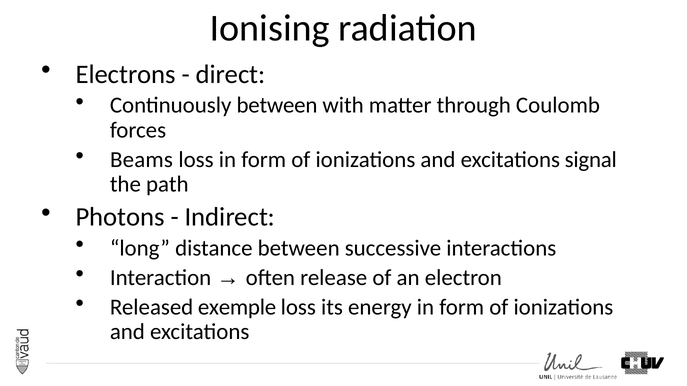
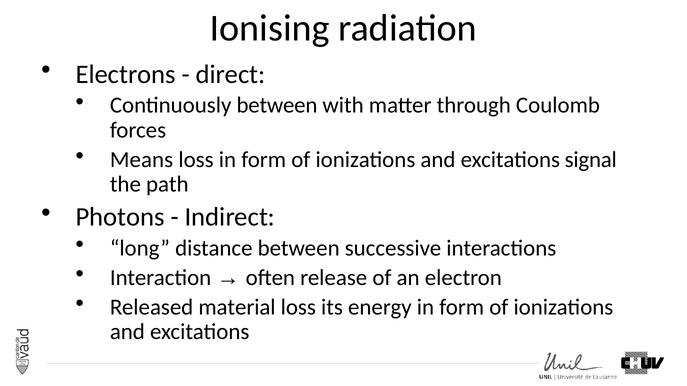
Beams: Beams -> Means
exemple: exemple -> material
